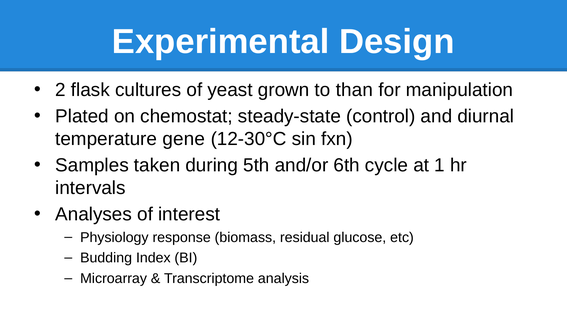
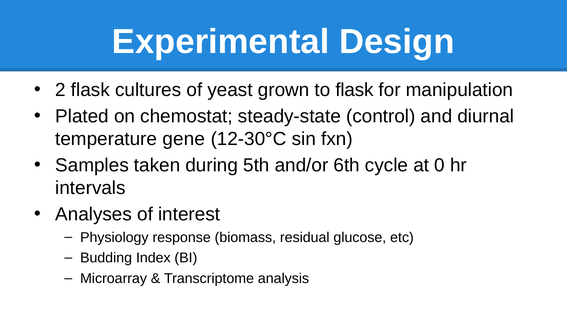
to than: than -> flask
1: 1 -> 0
